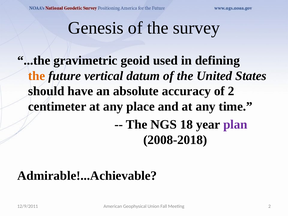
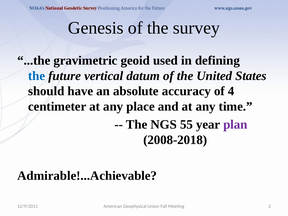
the at (37, 76) colour: orange -> blue
of 2: 2 -> 4
18: 18 -> 55
